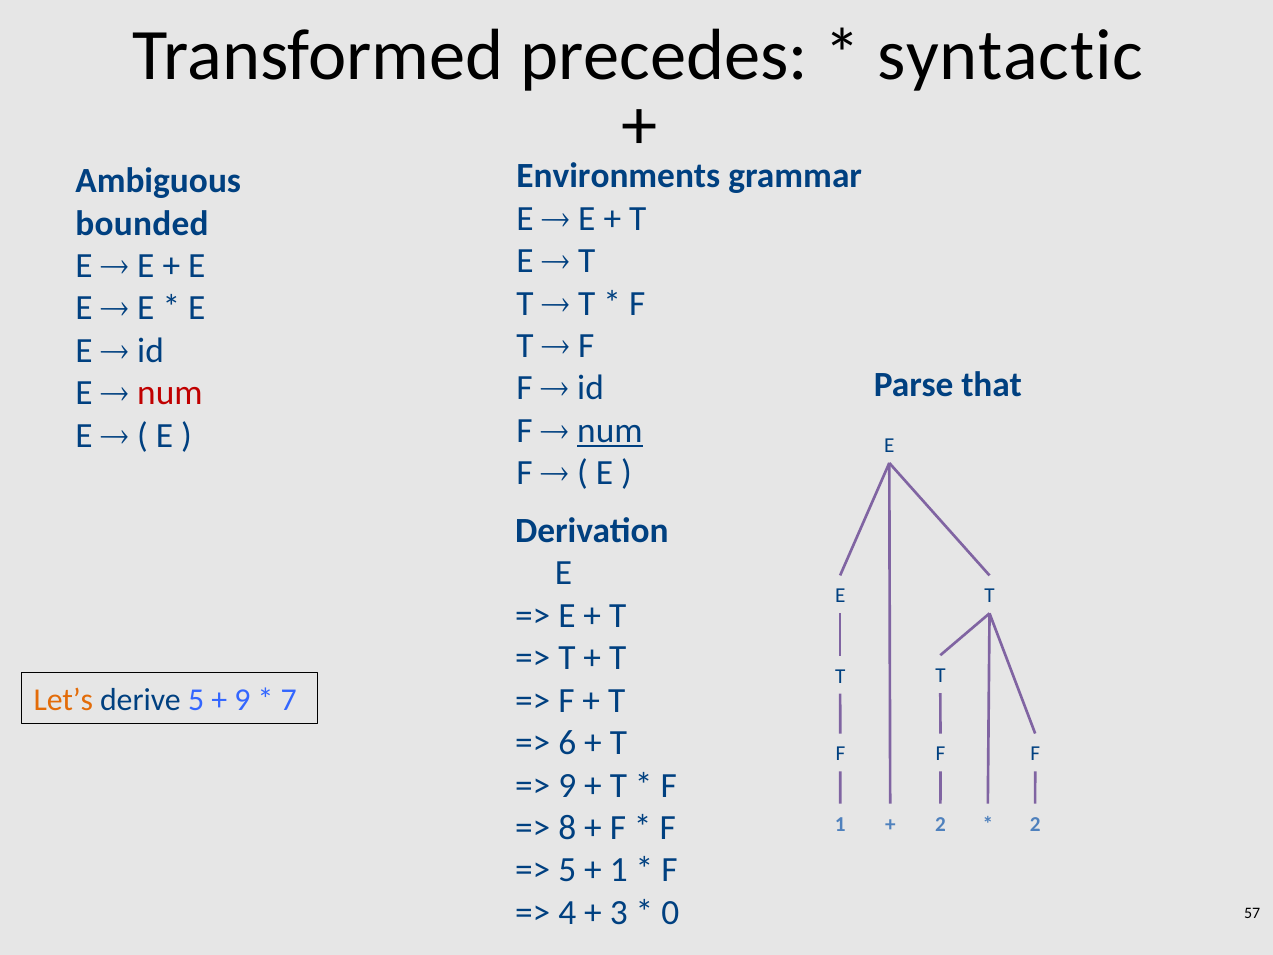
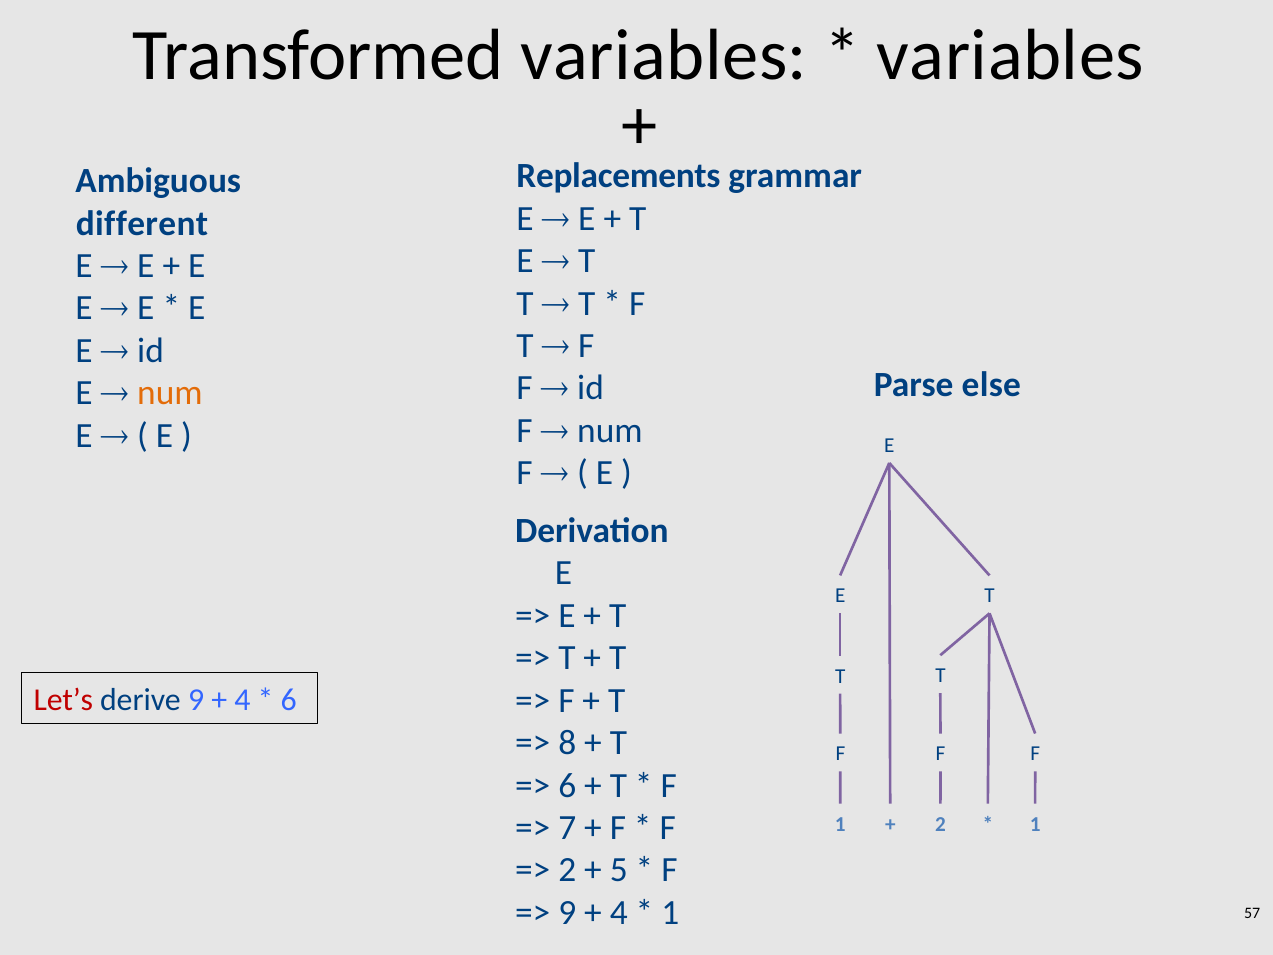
Transformed precedes: precedes -> variables
syntactic at (1010, 56): syntactic -> variables
Environments: Environments -> Replacements
bounded: bounded -> different
that: that -> else
num at (170, 393) colour: red -> orange
num at (610, 431) underline: present -> none
Let’s colour: orange -> red
derive 5: 5 -> 9
9 at (242, 700): 9 -> 4
7 at (289, 700): 7 -> 6
6: 6 -> 8
9 at (567, 785): 9 -> 6
8: 8 -> 7
2 at (1035, 824): 2 -> 1
5 at (567, 870): 5 -> 2
1 at (619, 870): 1 -> 5
4 at (567, 913): 4 -> 9
3 at (619, 913): 3 -> 4
0 at (670, 913): 0 -> 1
